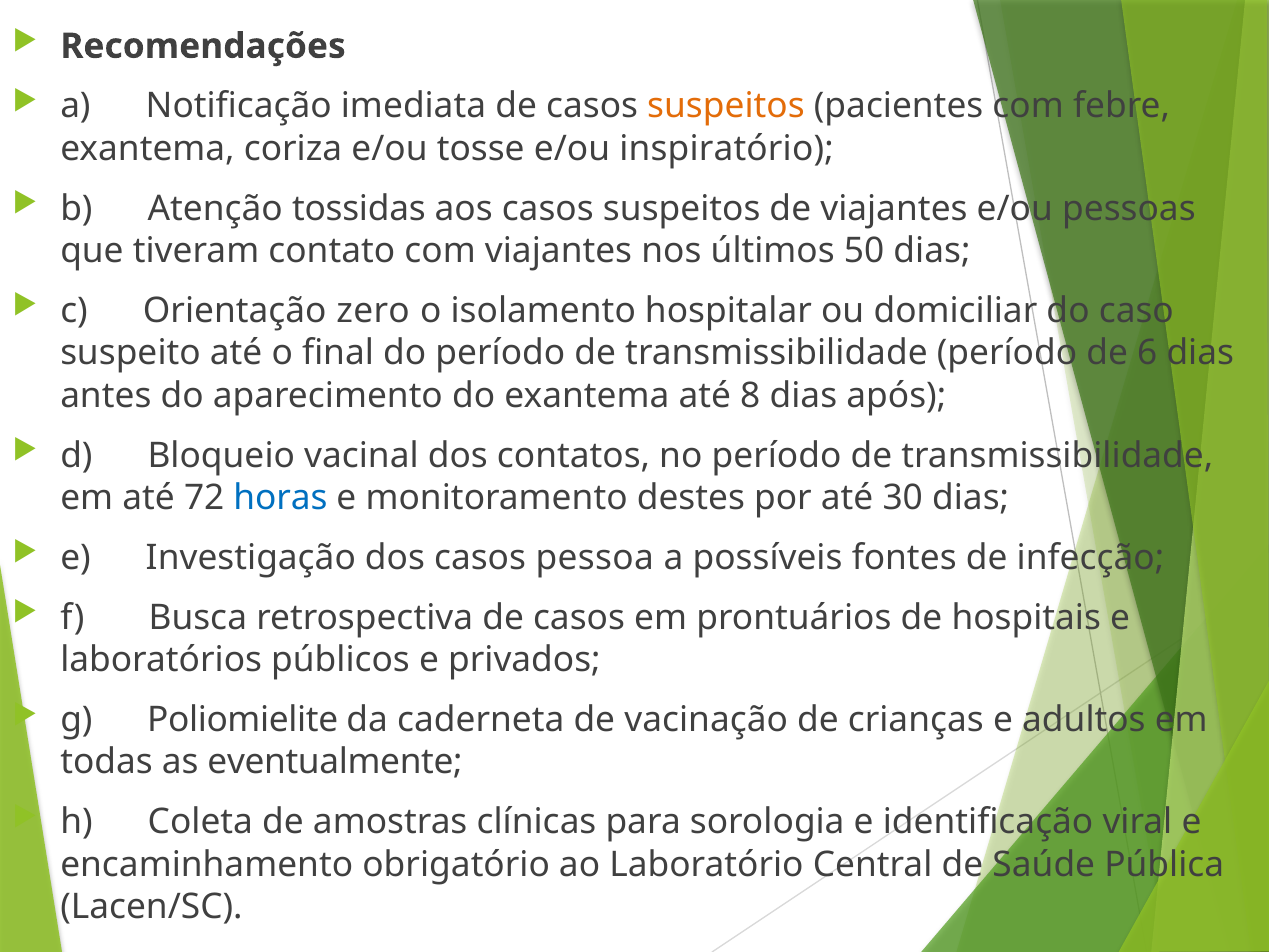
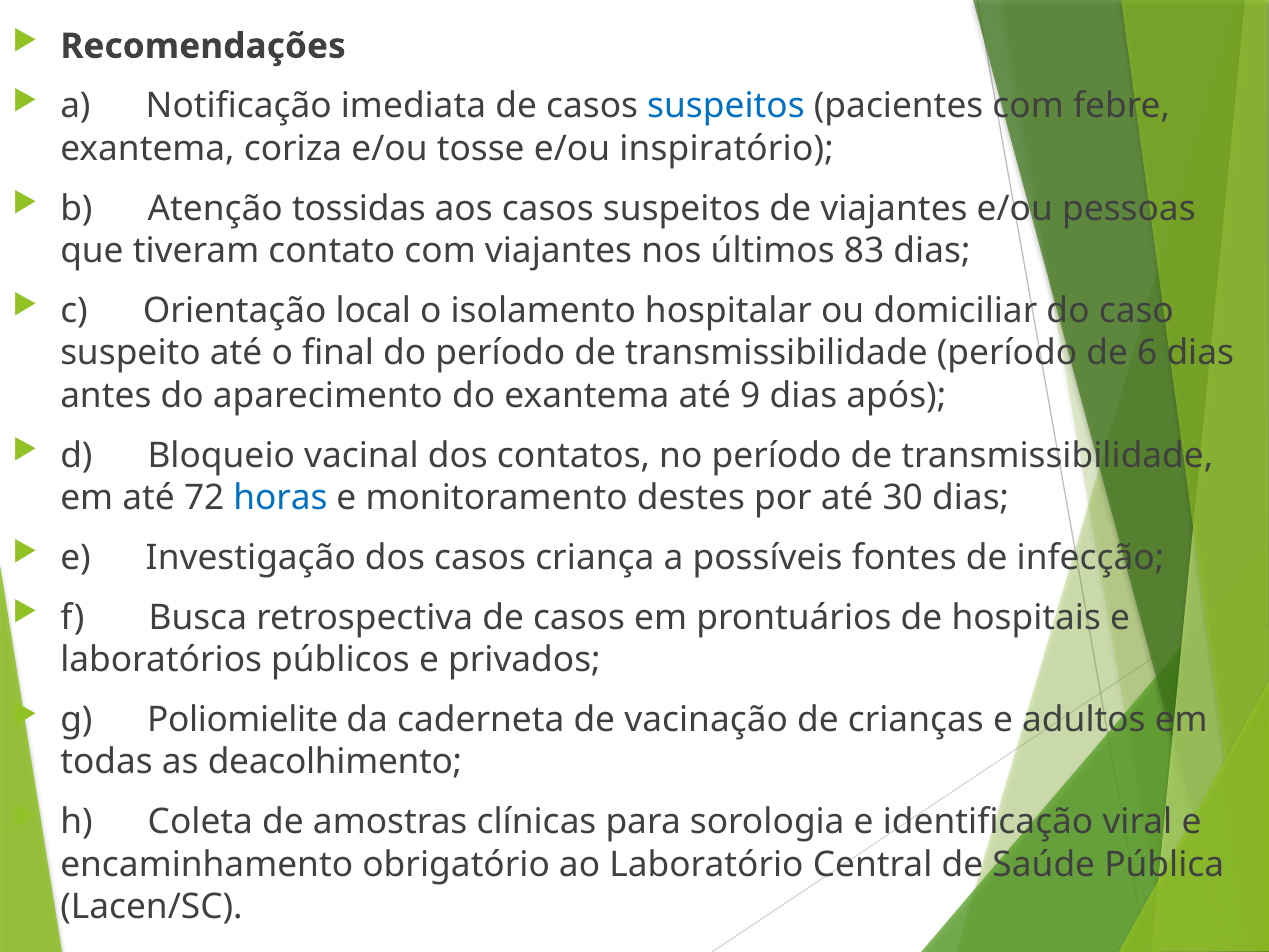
suspeitos at (726, 106) colour: orange -> blue
50: 50 -> 83
zero: zero -> local
8: 8 -> 9
pessoa: pessoa -> criança
eventualmente: eventualmente -> deacolhimento
